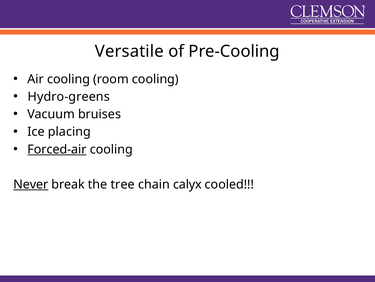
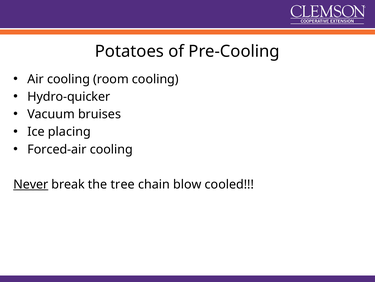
Versatile: Versatile -> Potatoes
Hydro-greens: Hydro-greens -> Hydro-quicker
Forced-air underline: present -> none
calyx: calyx -> blow
